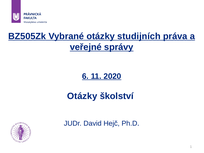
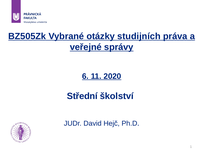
Otázky at (82, 96): Otázky -> Střední
